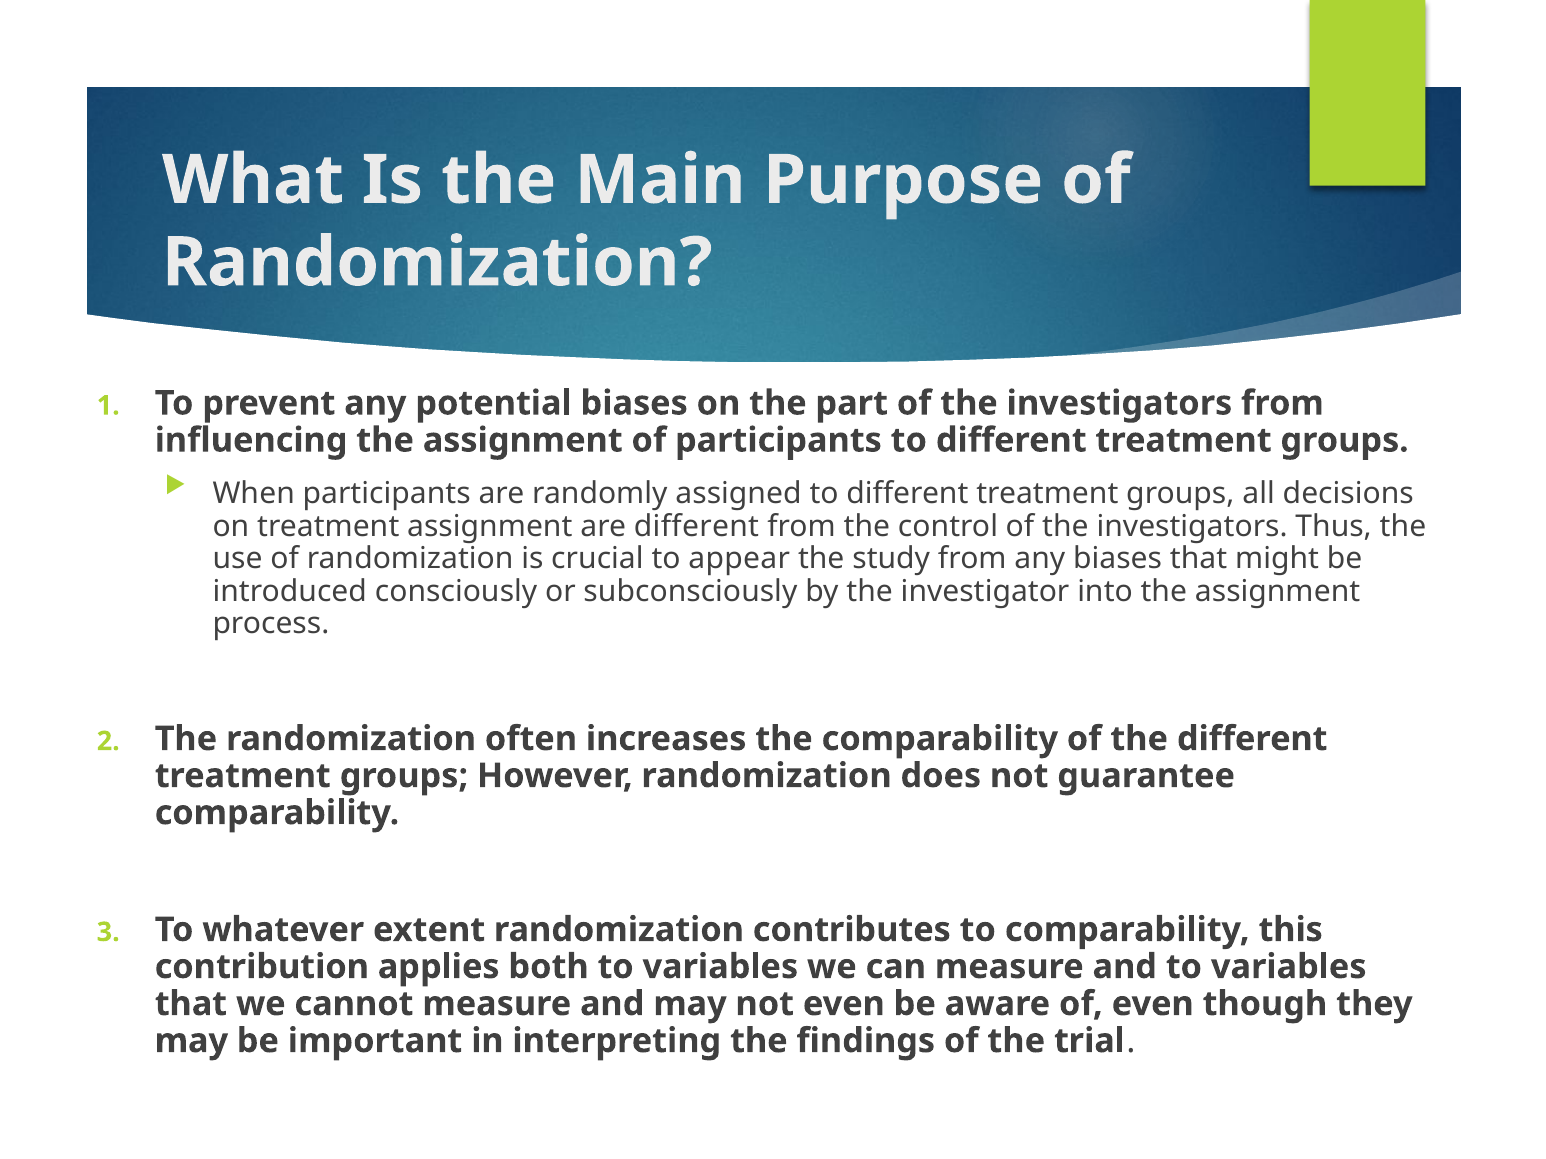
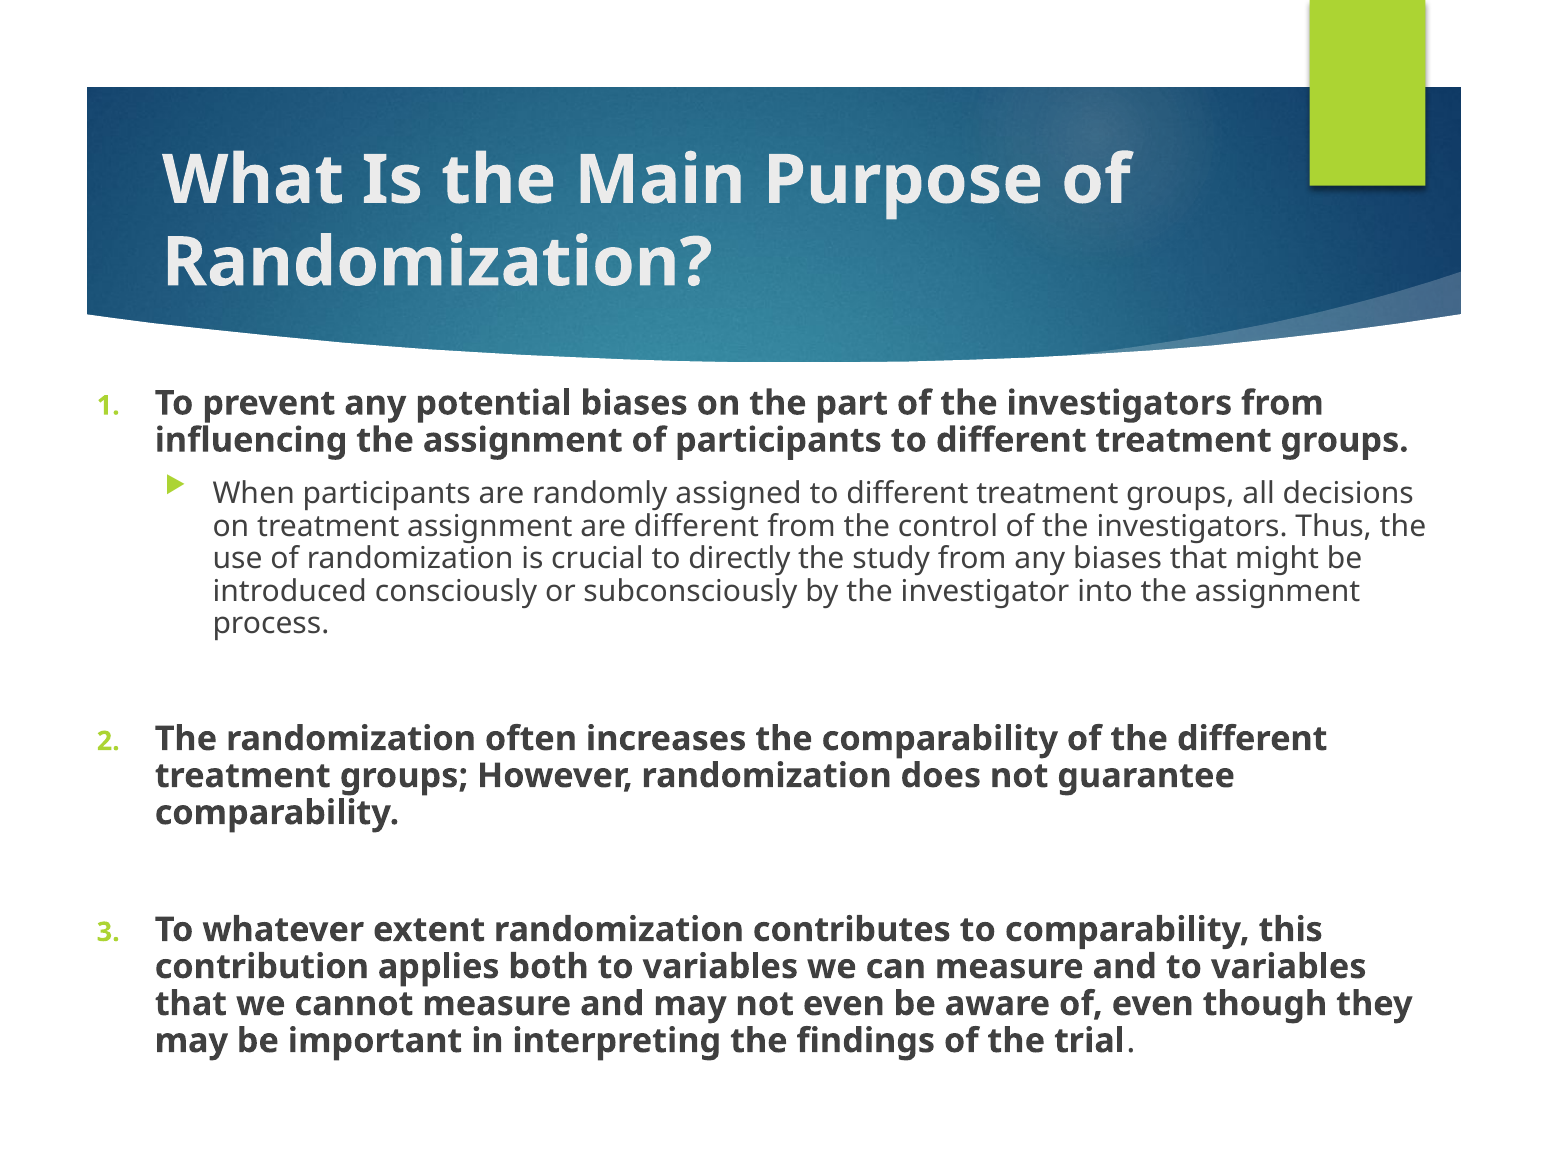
appear: appear -> directly
